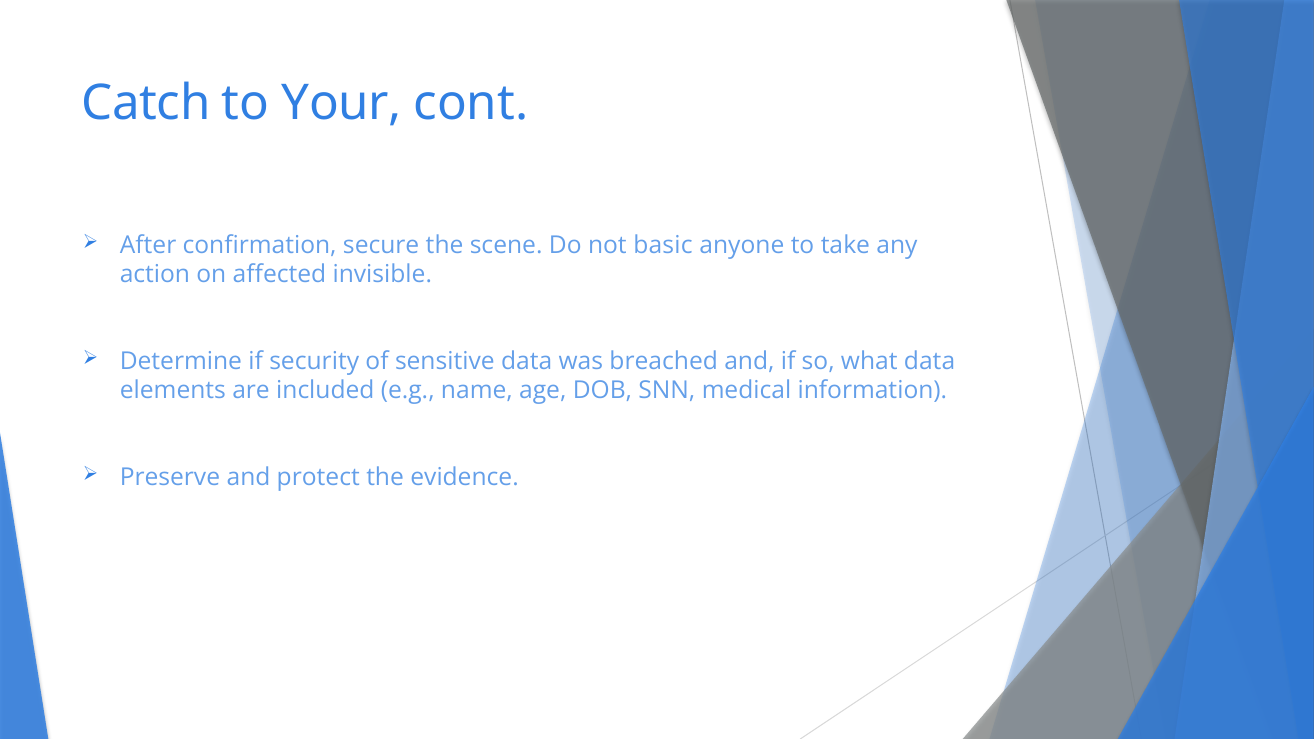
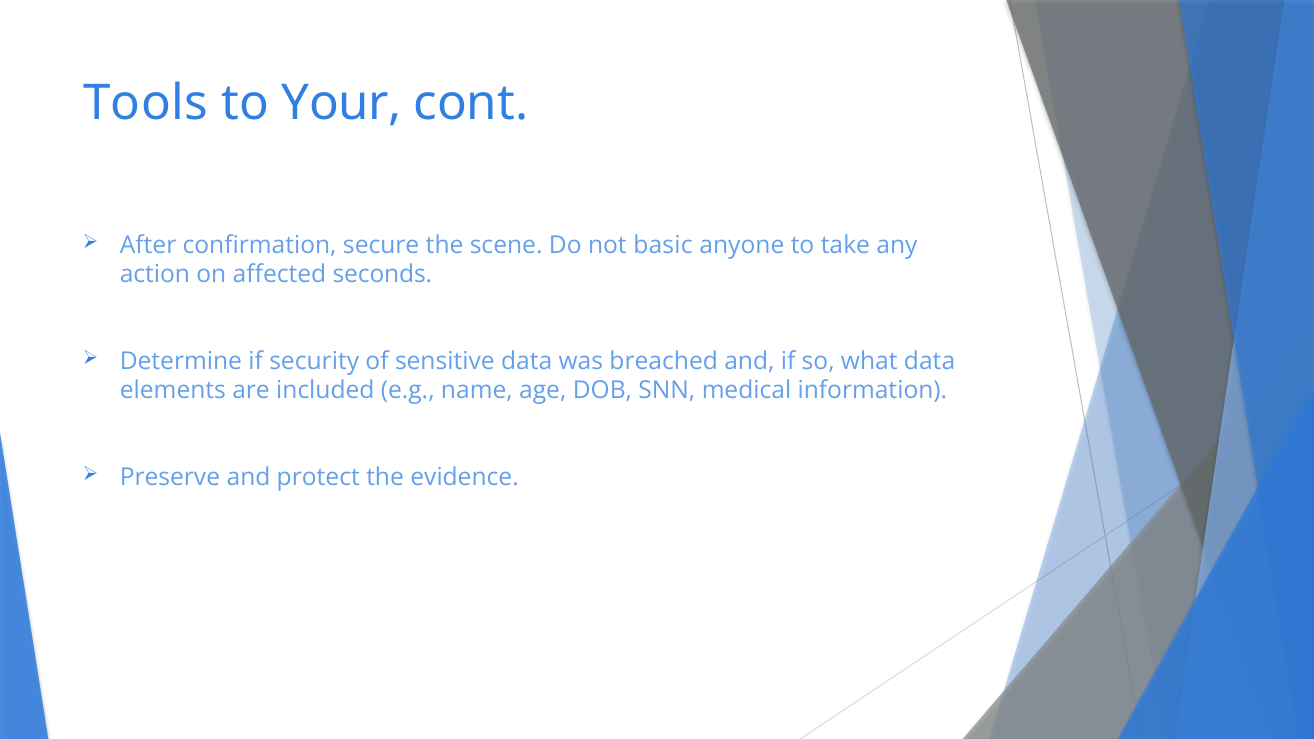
Catch: Catch -> Tools
invisible: invisible -> seconds
